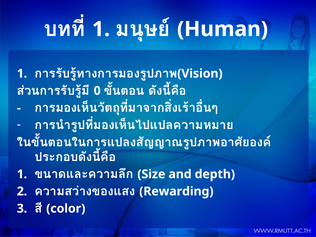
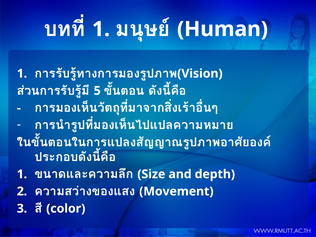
0: 0 -> 5
Rewarding: Rewarding -> Movement
